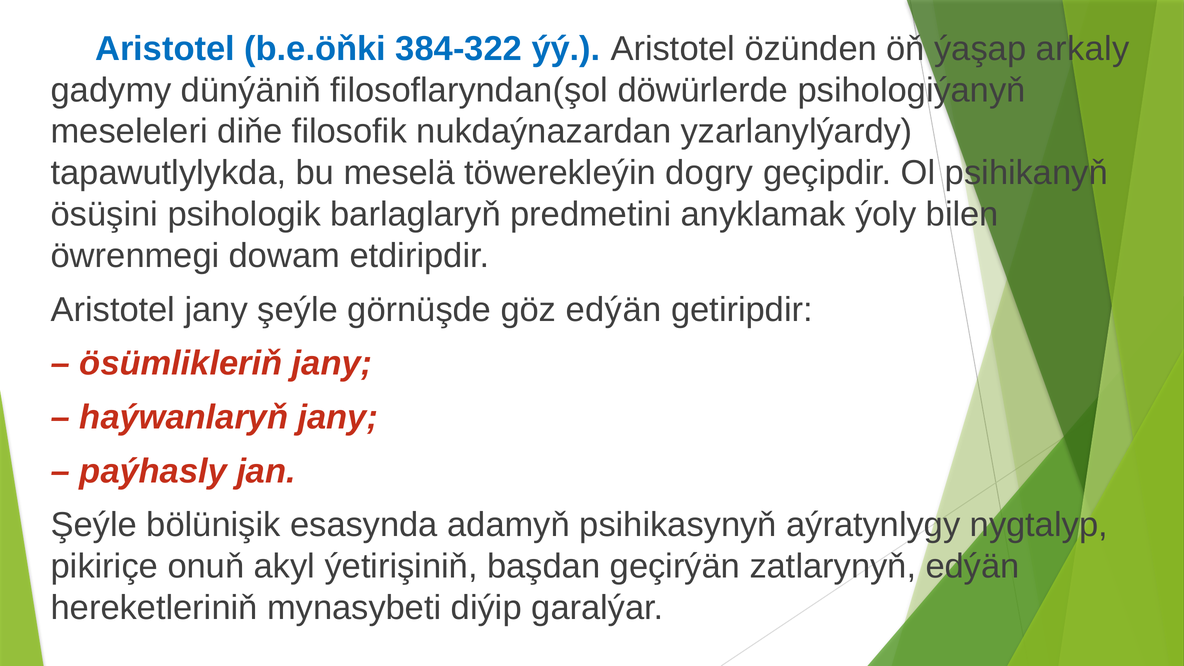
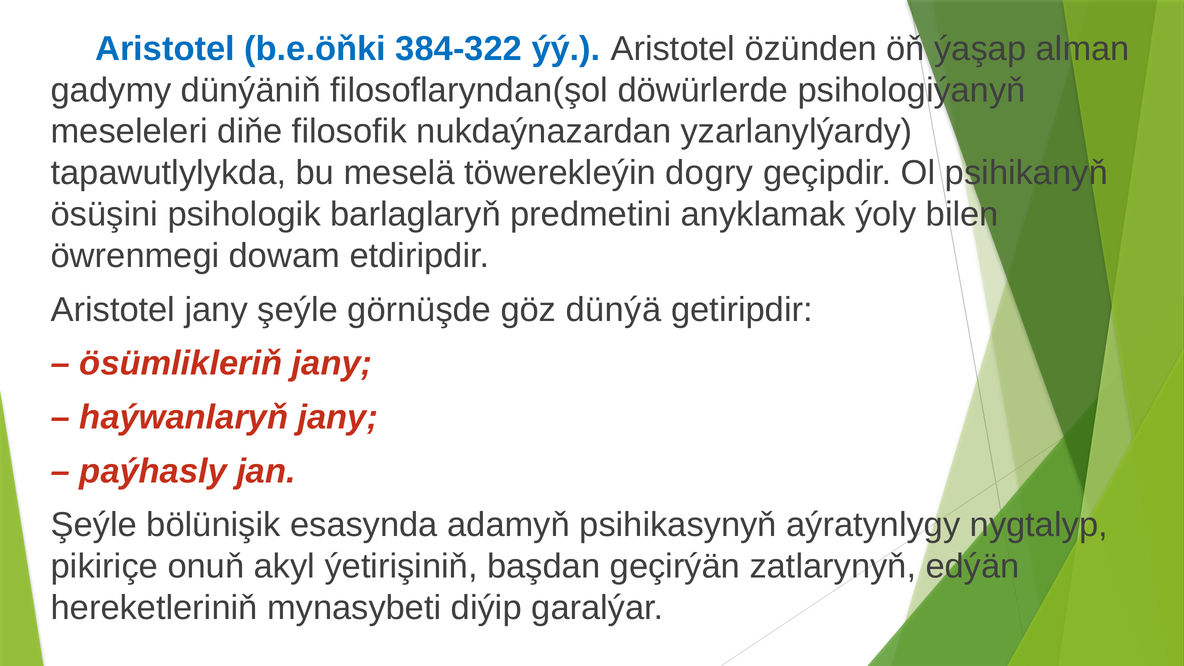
arkaly: arkaly -> alman
göz edýän: edýän -> dünýä
